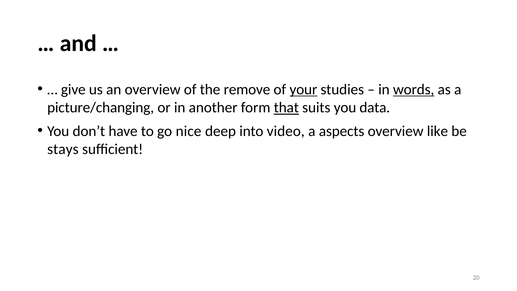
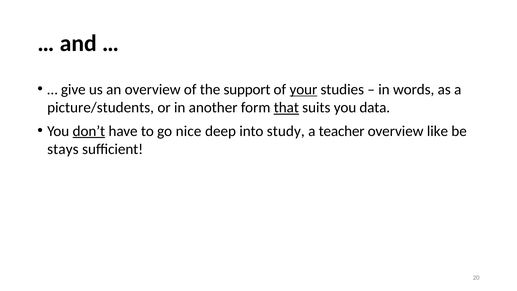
remove: remove -> support
words underline: present -> none
picture/changing: picture/changing -> picture/students
don’t underline: none -> present
video: video -> study
aspects: aspects -> teacher
